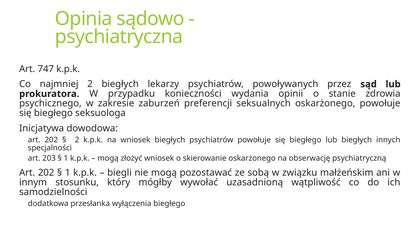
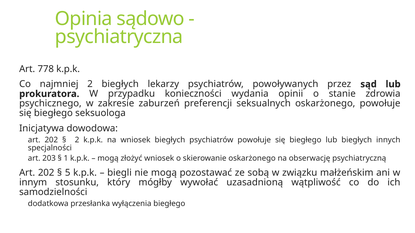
747: 747 -> 778
1 at (68, 173): 1 -> 5
